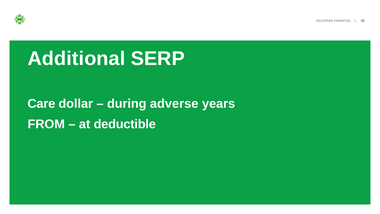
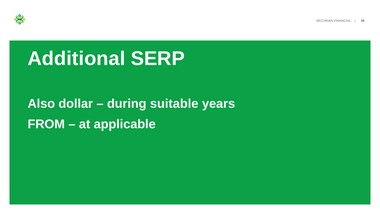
Care: Care -> Also
adverse: adverse -> suitable
deductible: deductible -> applicable
